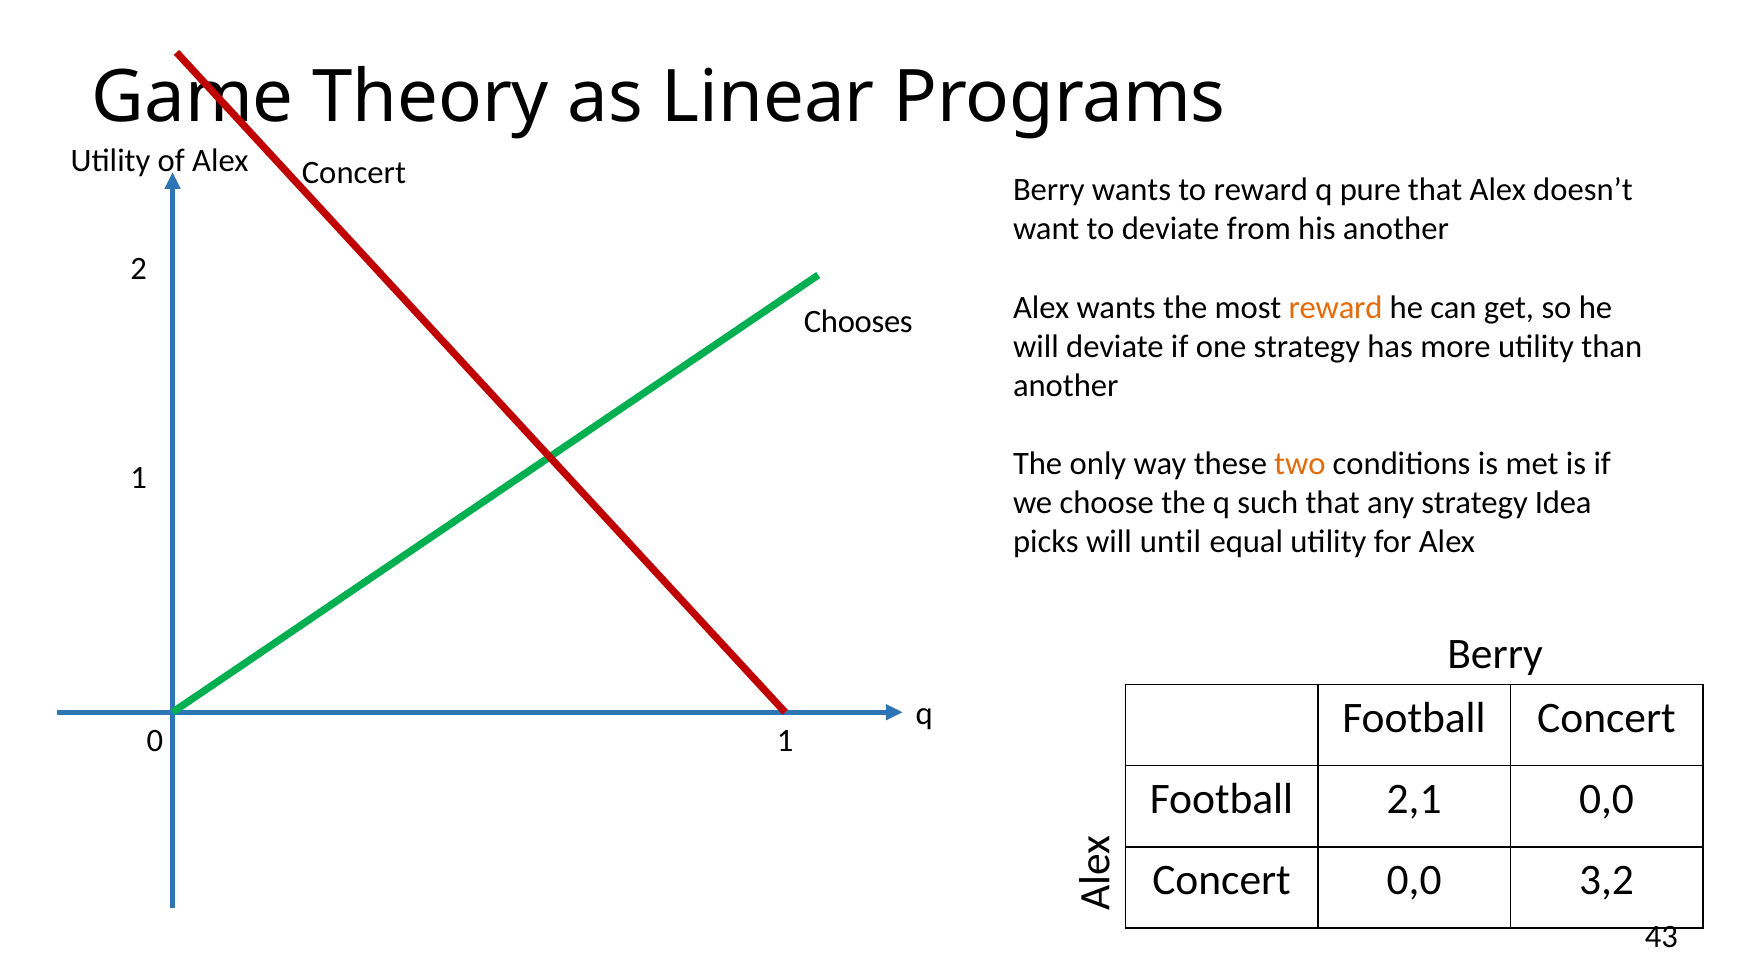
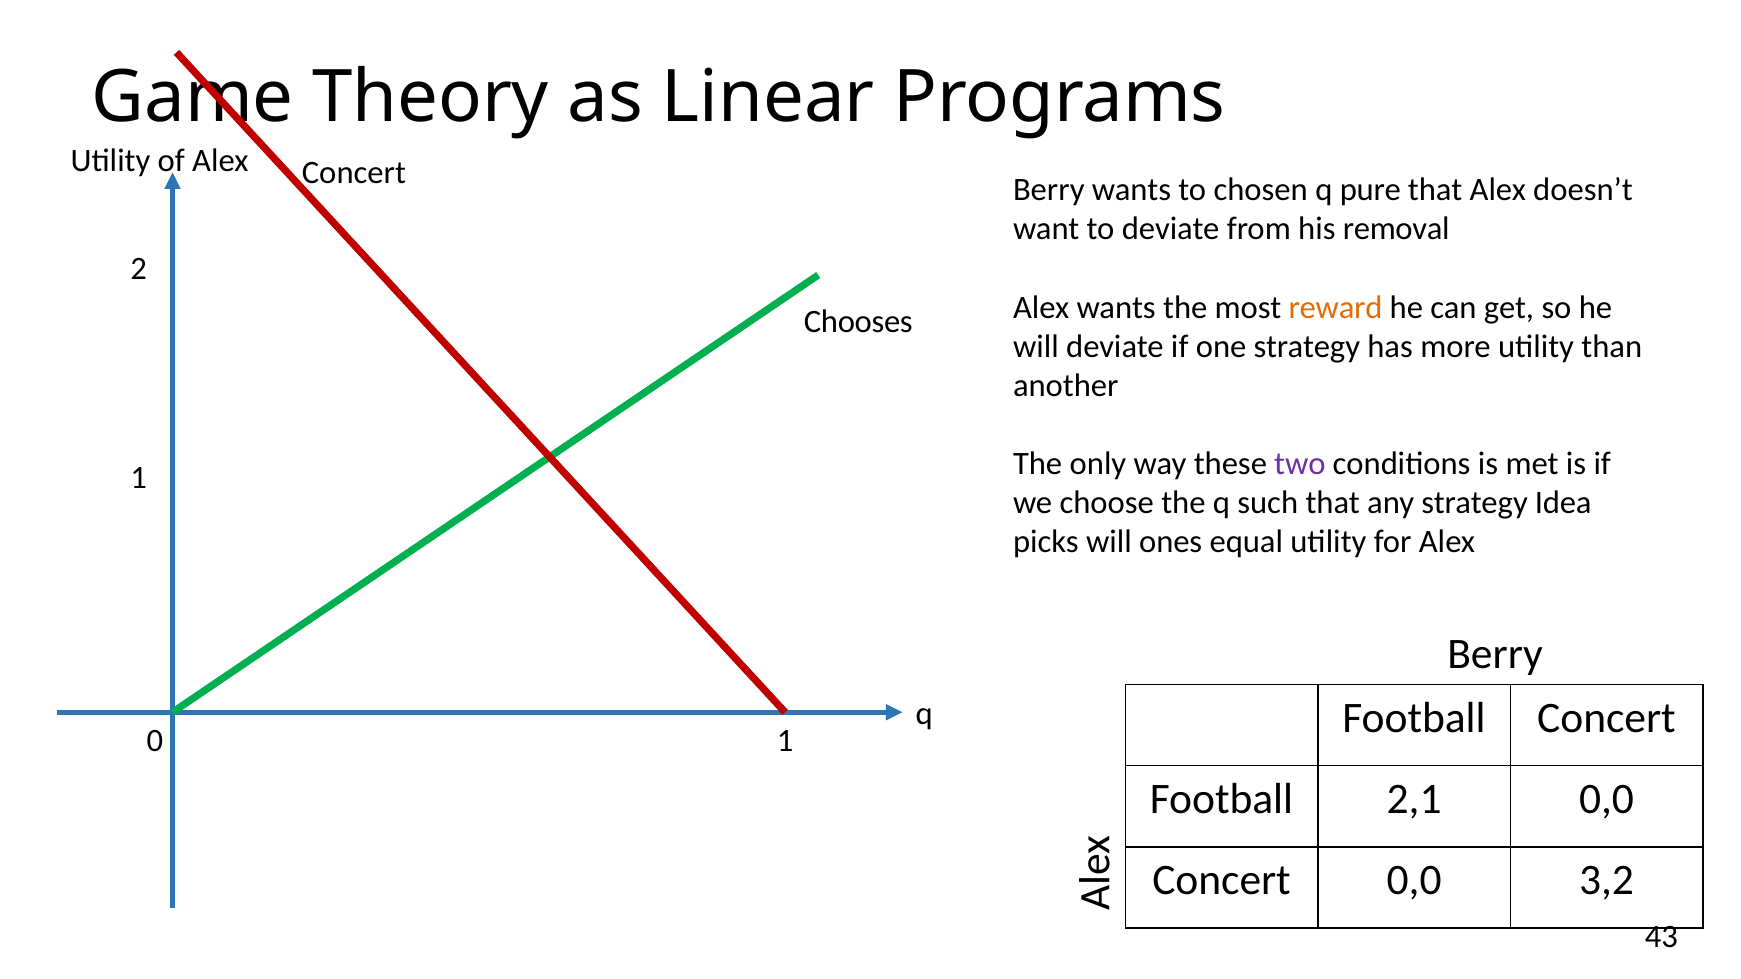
to reward: reward -> chosen
his another: another -> removal
two colour: orange -> purple
until: until -> ones
